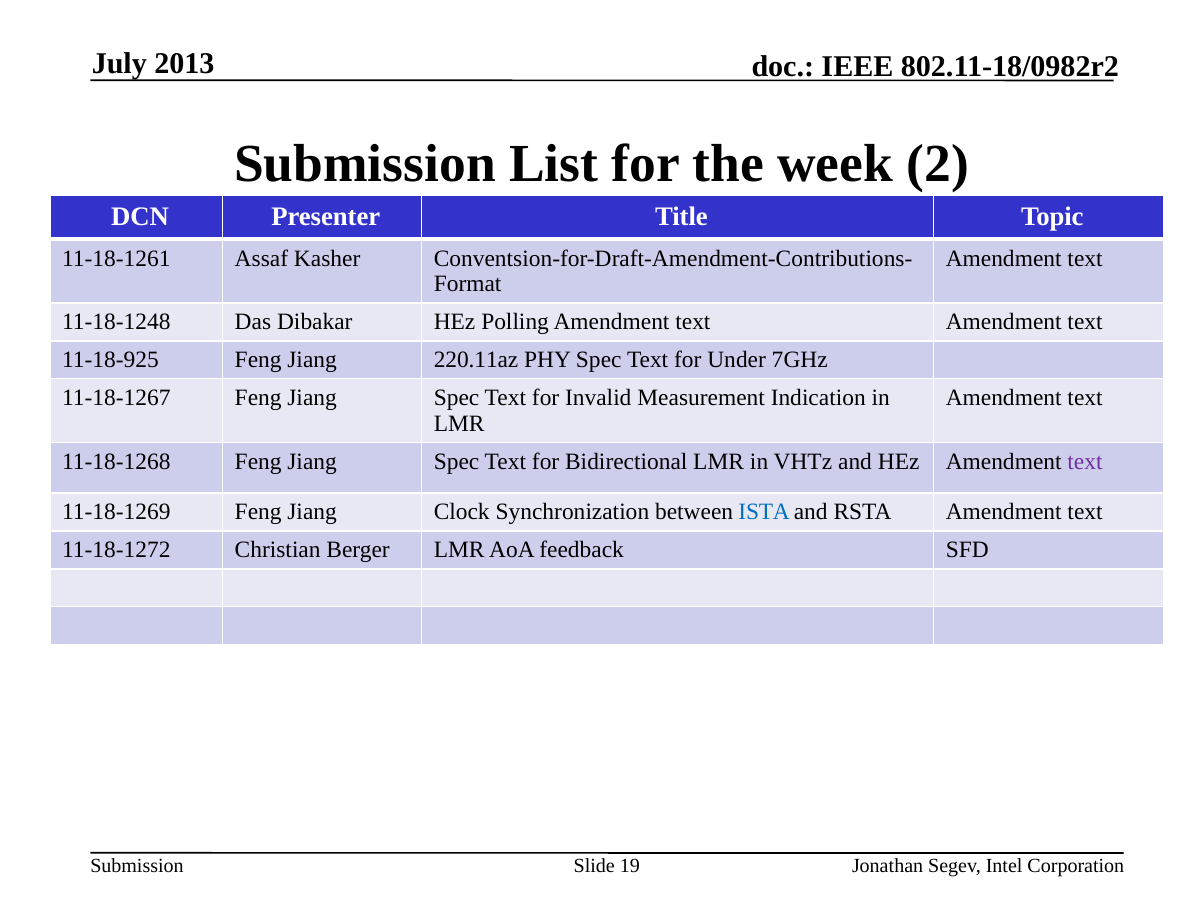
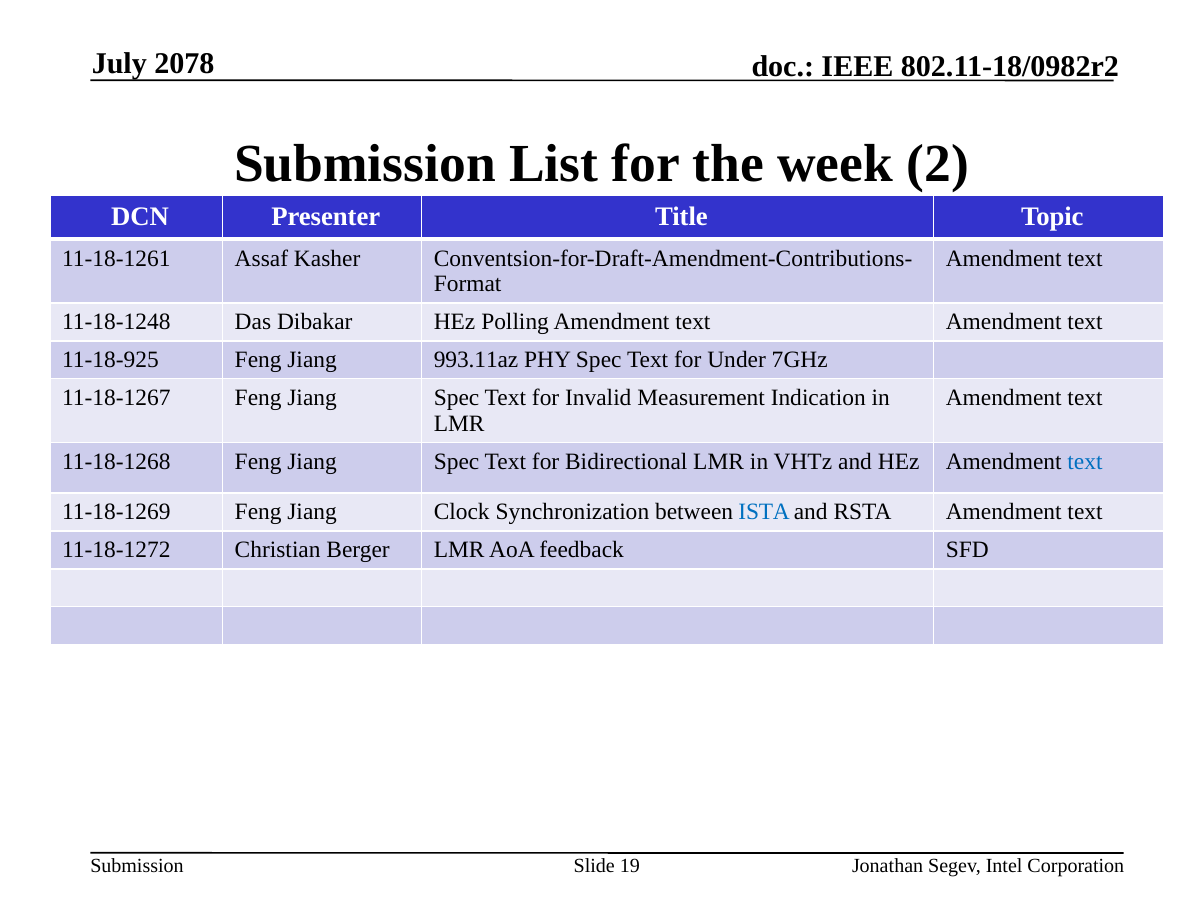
2013: 2013 -> 2078
220.11az: 220.11az -> 993.11az
text at (1085, 462) colour: purple -> blue
